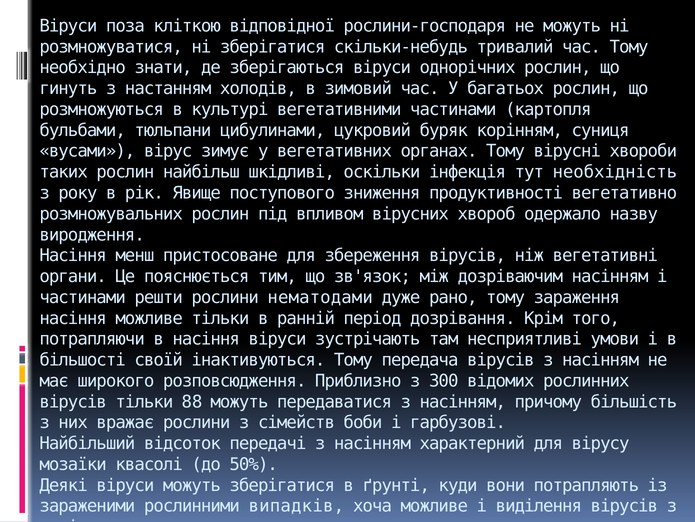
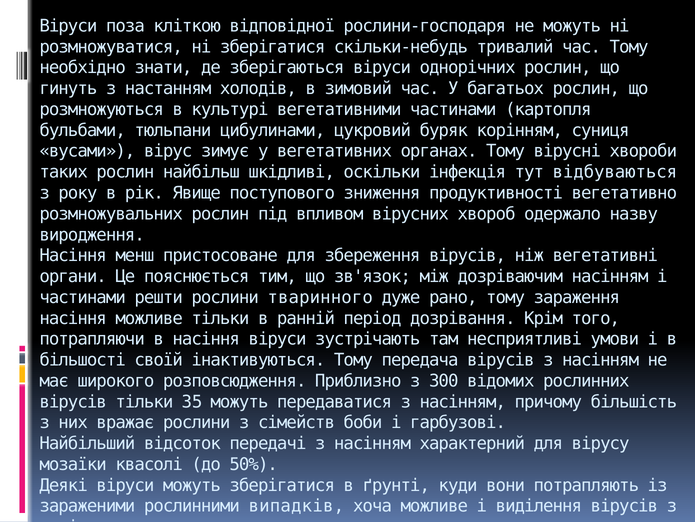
необхідність: необхідність -> відбуваються
нематодами: нематодами -> тваринного
88: 88 -> 35
